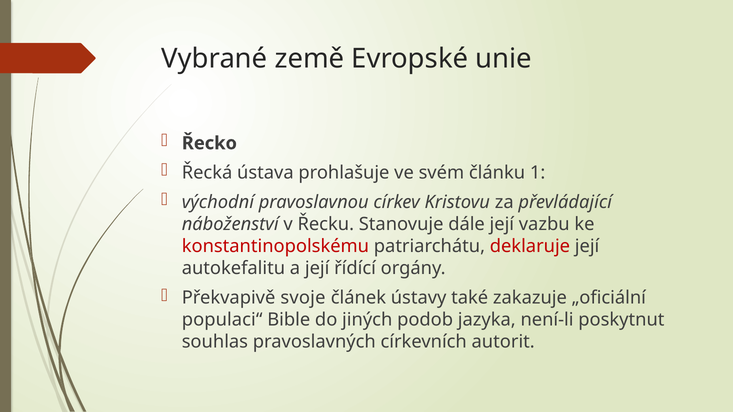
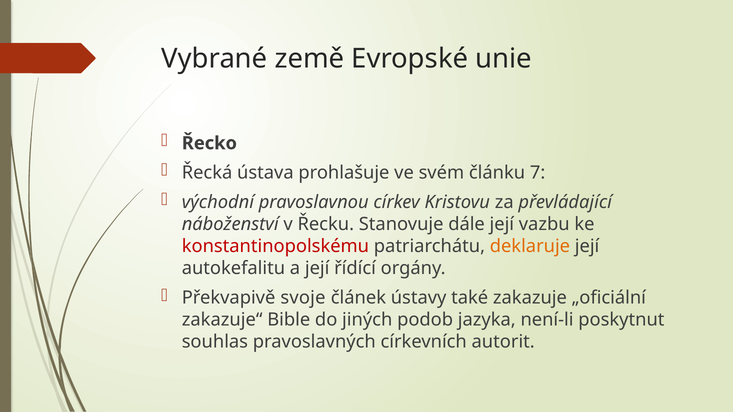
1: 1 -> 7
deklaruje colour: red -> orange
populaci“: populaci“ -> zakazuje“
